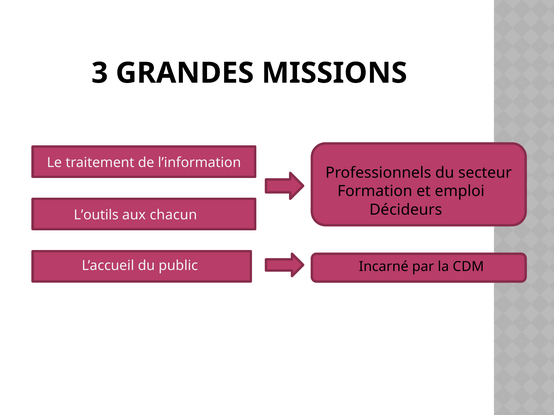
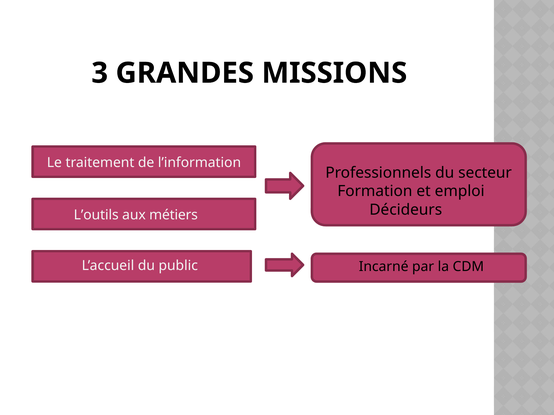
chacun: chacun -> métiers
